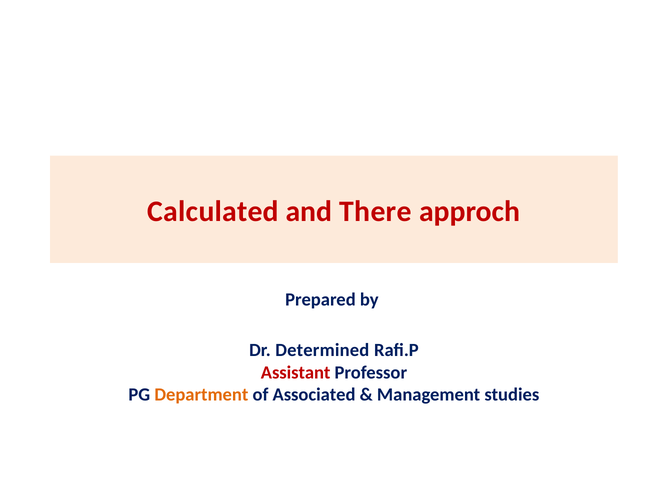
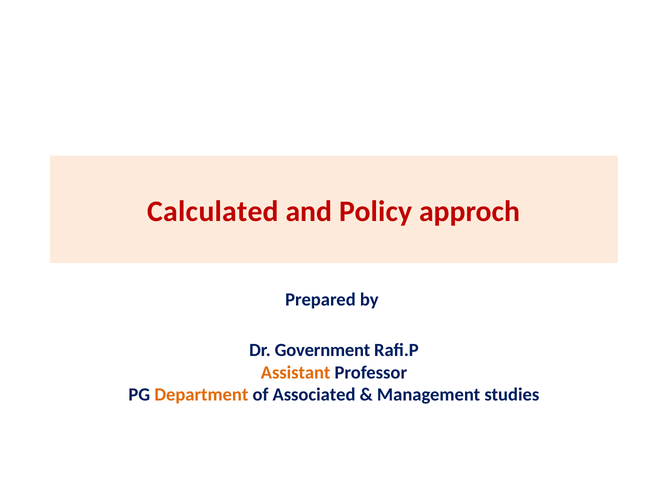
There: There -> Policy
Determined: Determined -> Government
Assistant colour: red -> orange
